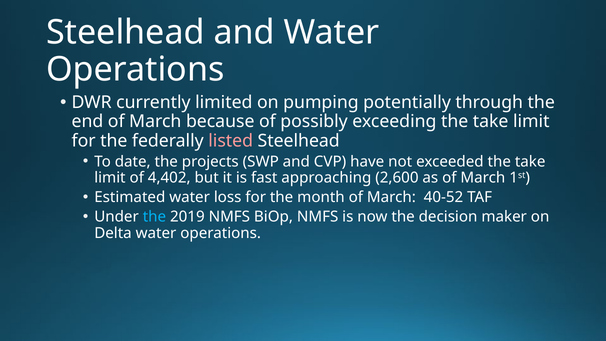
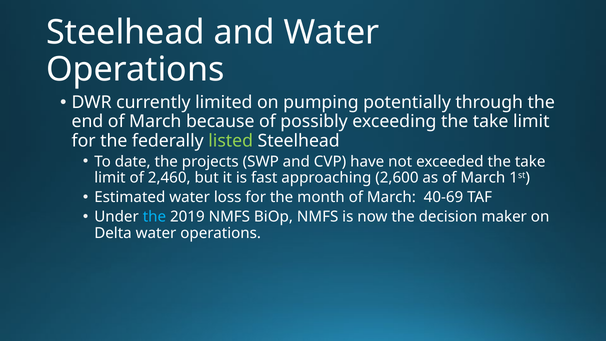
listed colour: pink -> light green
4,402: 4,402 -> 2,460
40-52: 40-52 -> 40-69
